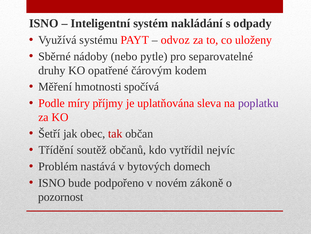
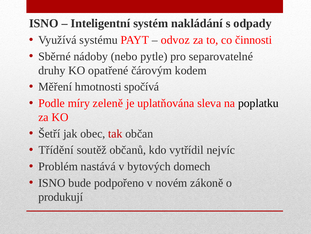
uloženy: uloženy -> činnosti
příjmy: příjmy -> zeleně
poplatku colour: purple -> black
pozornost: pozornost -> produkují
